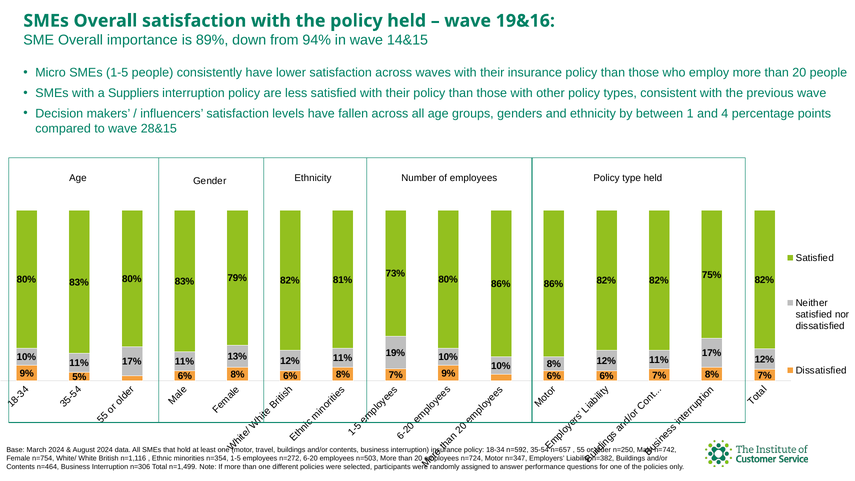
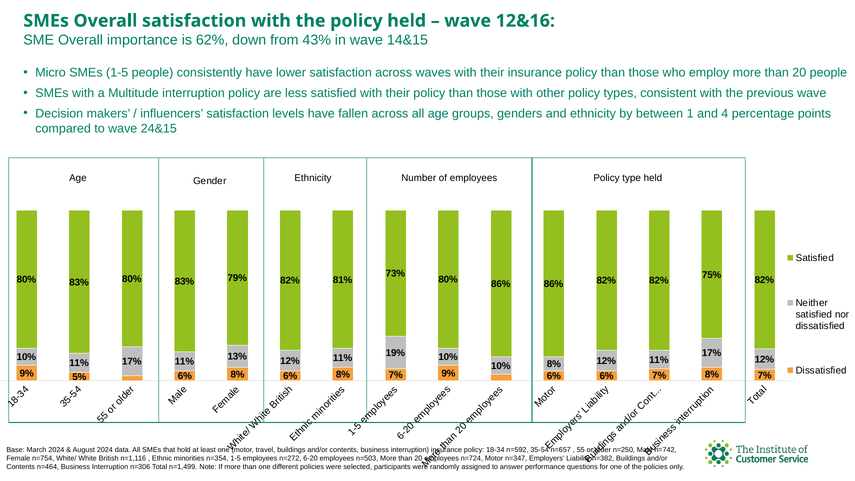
19&16: 19&16 -> 12&16
89%: 89% -> 62%
94%: 94% -> 43%
Suppliers: Suppliers -> Multitude
28&15: 28&15 -> 24&15
